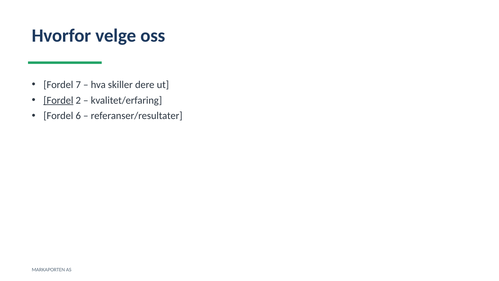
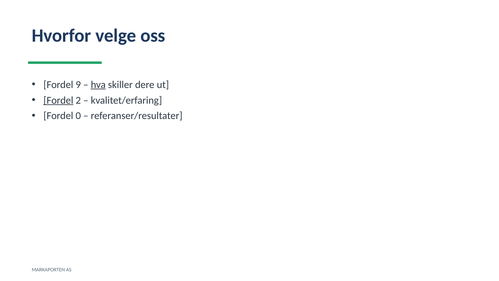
7: 7 -> 9
hva underline: none -> present
6: 6 -> 0
